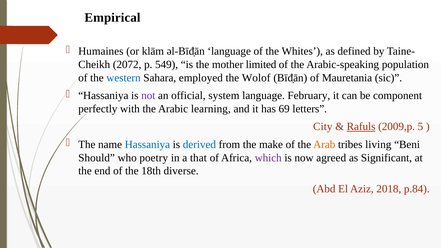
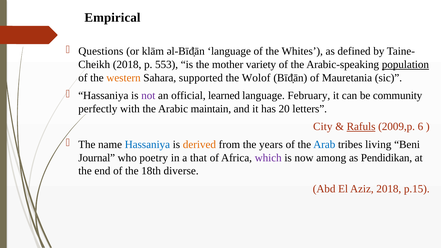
Humaines: Humaines -> Questions
2072 at (127, 65): 2072 -> 2018
549: 549 -> 553
limited: limited -> variety
population underline: none -> present
western colour: blue -> orange
employed: employed -> supported
system: system -> learned
component: component -> community
learning: learning -> maintain
69: 69 -> 20
5: 5 -> 6
derived colour: blue -> orange
make: make -> years
Arab colour: orange -> blue
Should: Should -> Journal
agreed: agreed -> among
Significant: Significant -> Pendidikan
p.84: p.84 -> p.15
